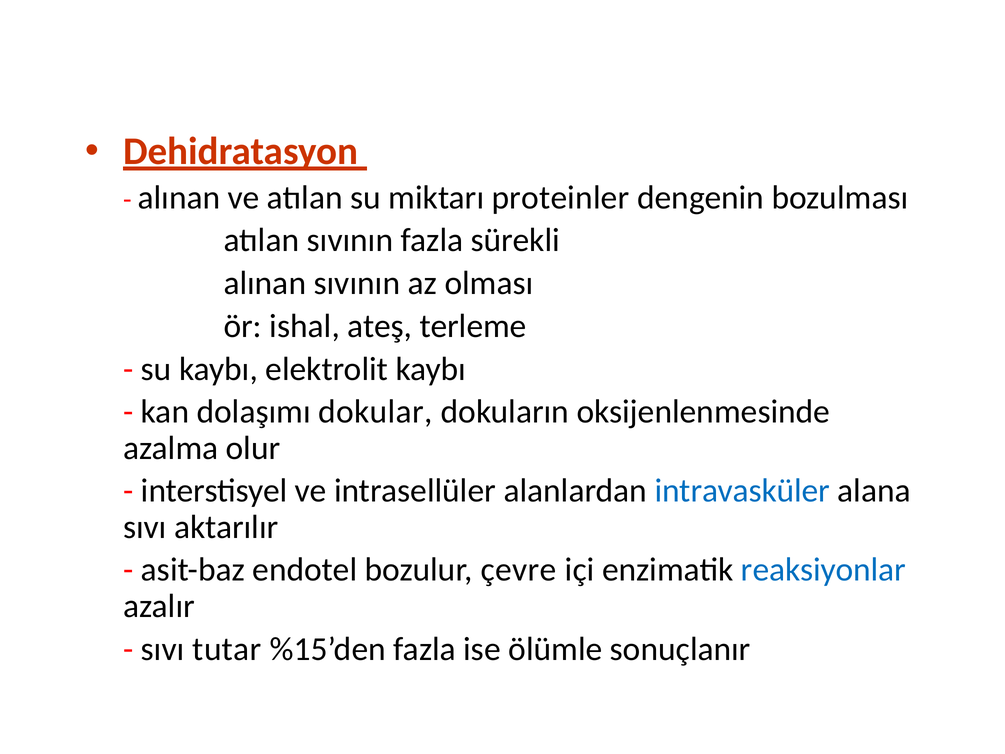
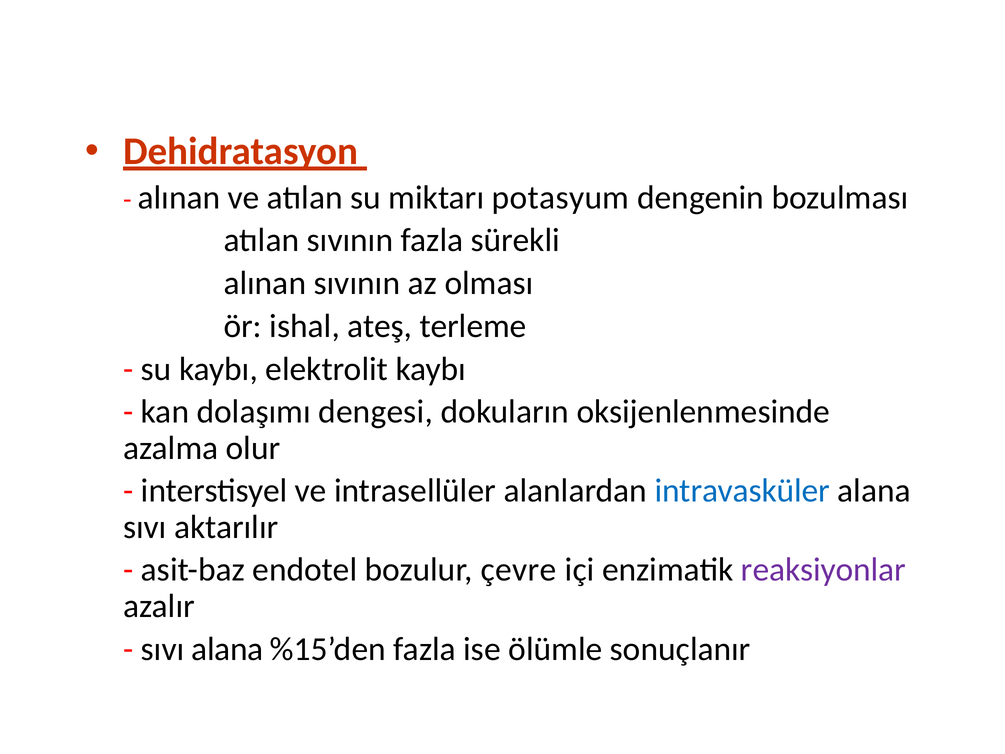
proteinler: proteinler -> potasyum
dokular: dokular -> dengesi
reaksiyonlar colour: blue -> purple
sıvı tutar: tutar -> alana
